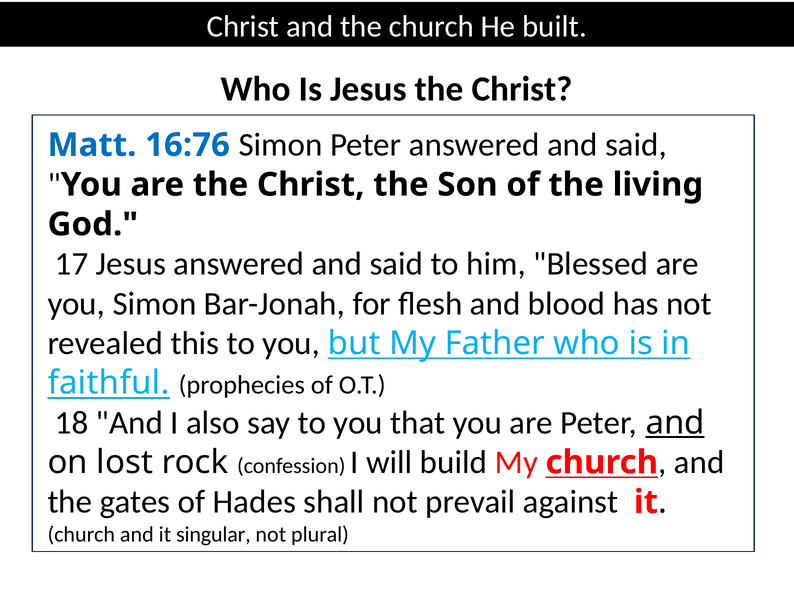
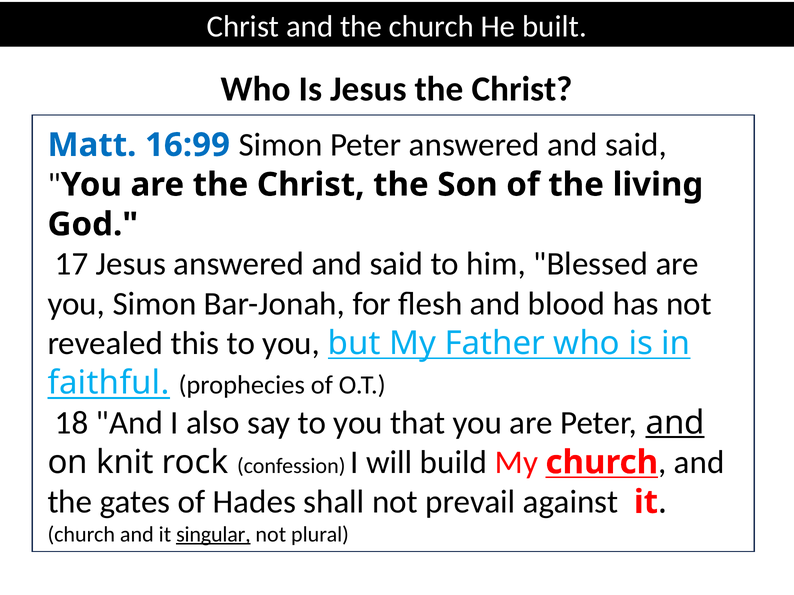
16:76: 16:76 -> 16:99
lost: lost -> knit
singular underline: none -> present
